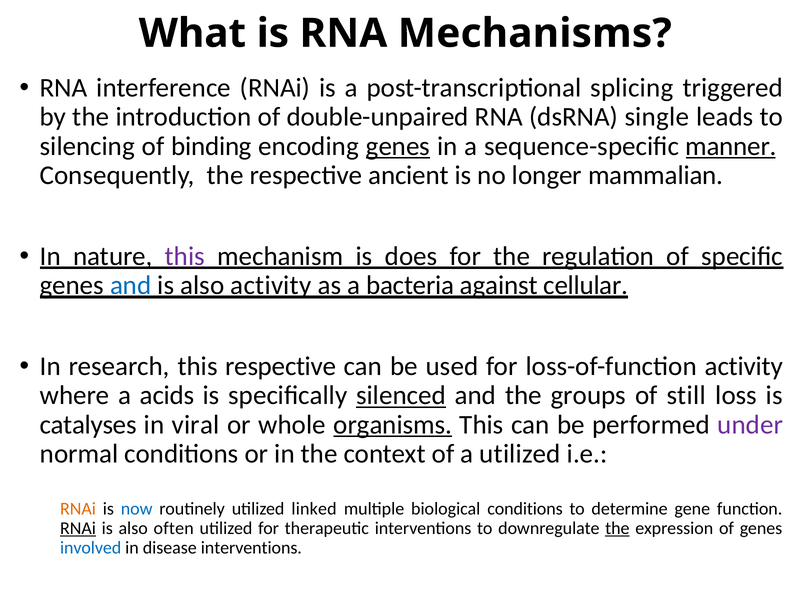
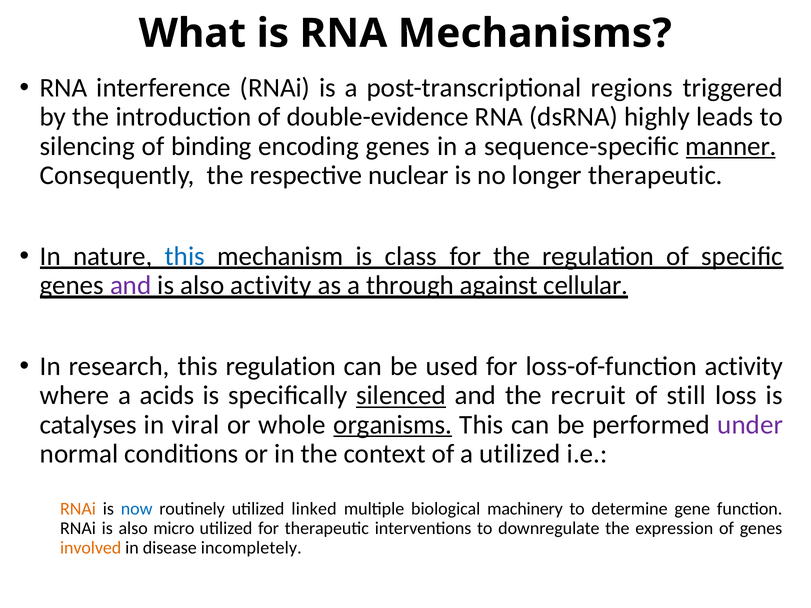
splicing: splicing -> regions
double-unpaired: double-unpaired -> double-evidence
single: single -> highly
genes at (398, 146) underline: present -> none
ancient: ancient -> nuclear
longer mammalian: mammalian -> therapeutic
this at (185, 256) colour: purple -> blue
does: does -> class
and at (131, 286) colour: blue -> purple
bacteria: bacteria -> through
this respective: respective -> regulation
groups: groups -> recruit
biological conditions: conditions -> machinery
RNAi at (78, 528) underline: present -> none
often: often -> micro
the at (617, 528) underline: present -> none
involved colour: blue -> orange
disease interventions: interventions -> incompletely
